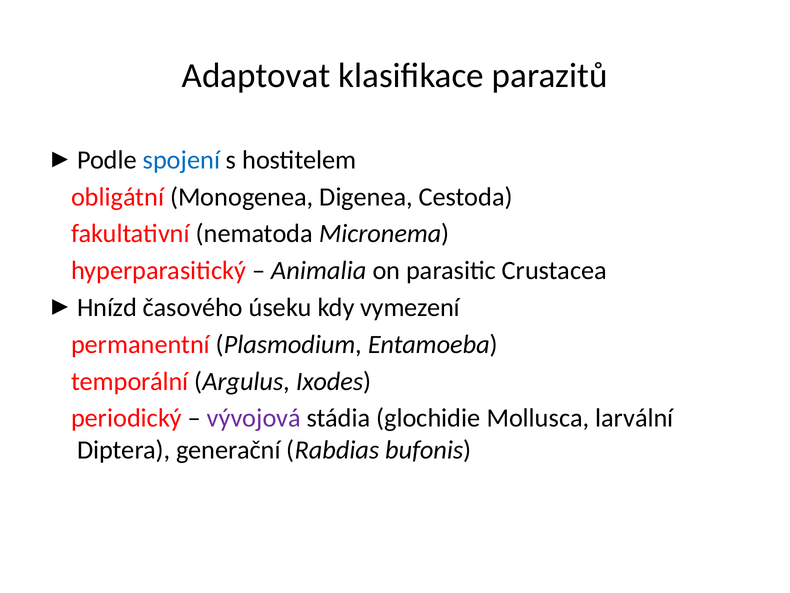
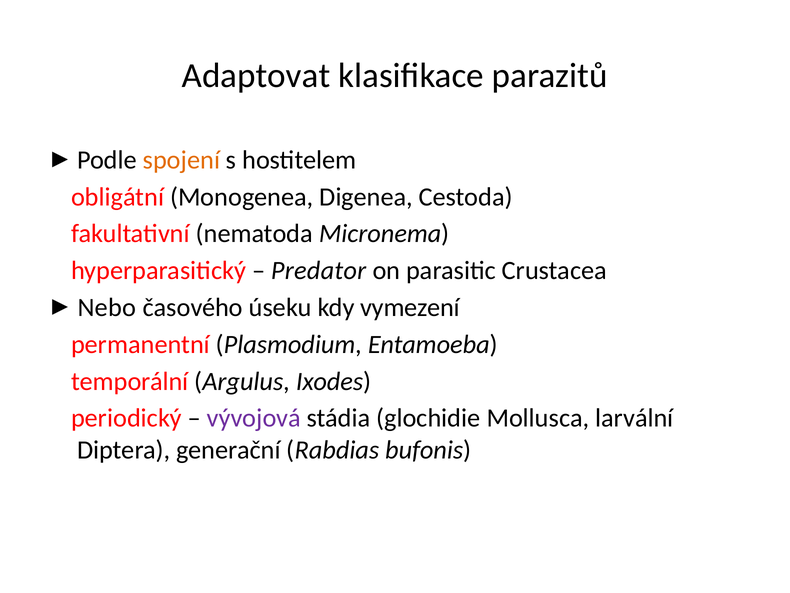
spojení colour: blue -> orange
Animalia: Animalia -> Predator
Hnízd: Hnízd -> Nebo
